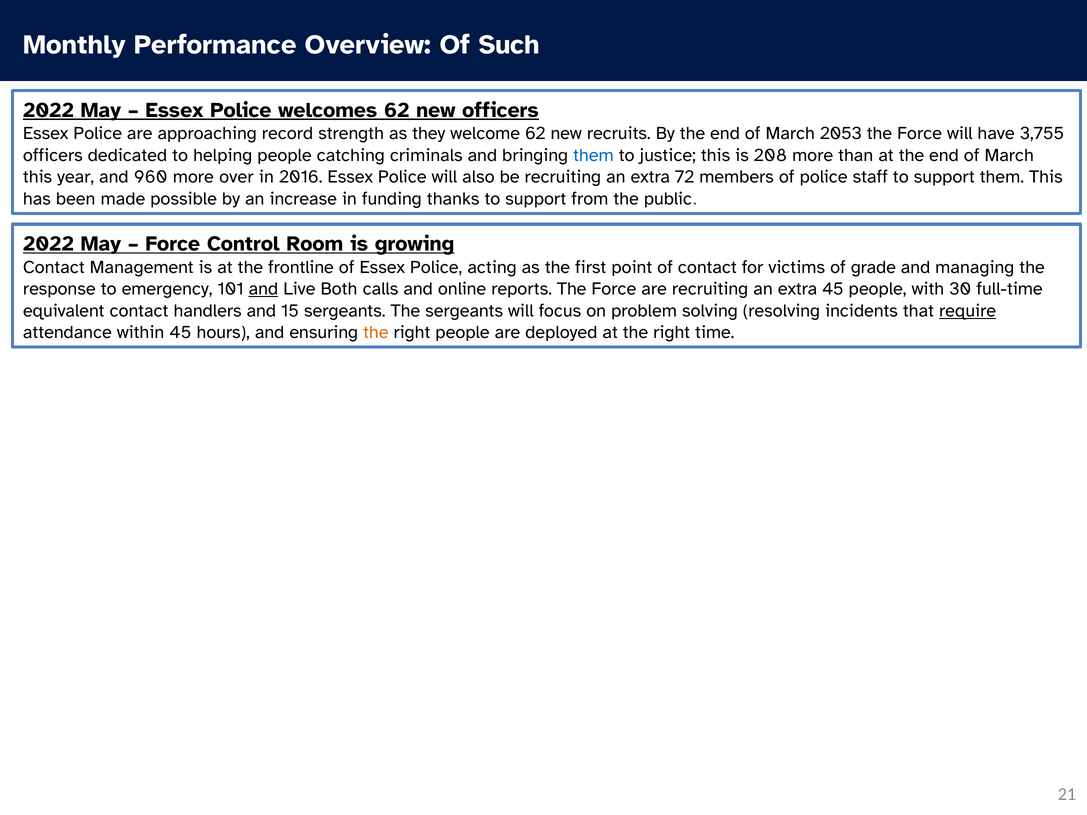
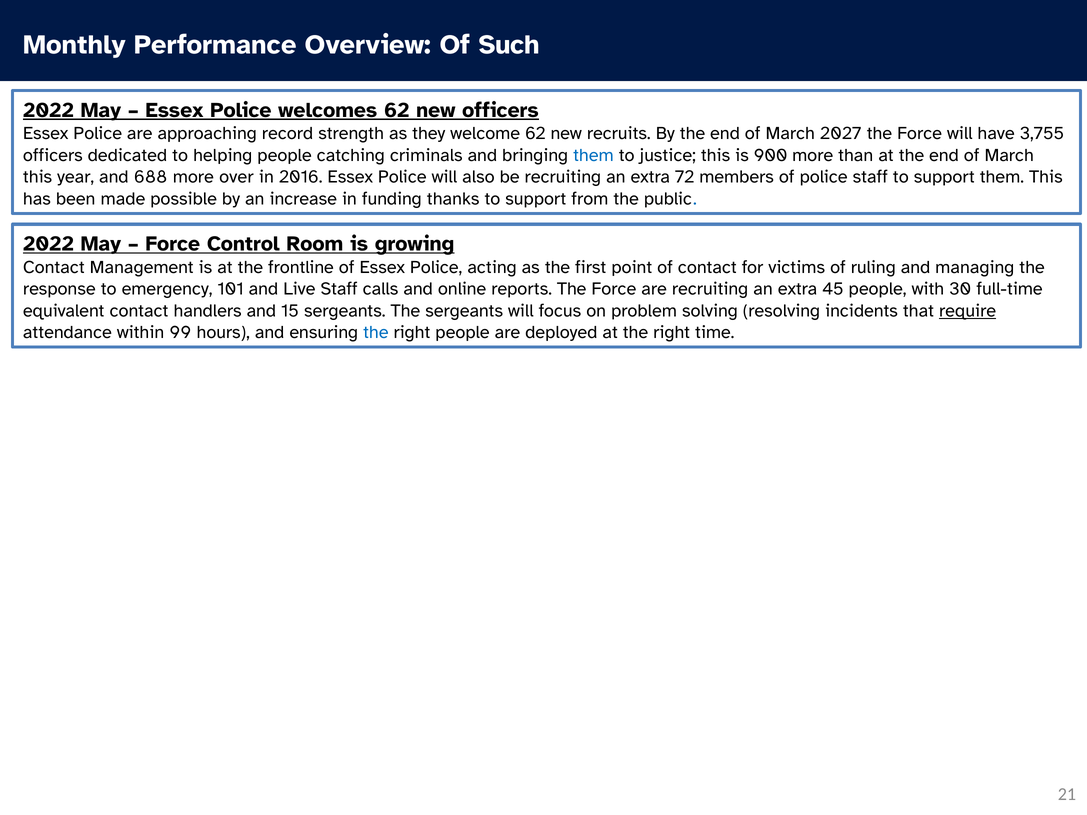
2053: 2053 -> 2027
208: 208 -> 900
960: 960 -> 688
grade: grade -> ruling
and at (263, 289) underline: present -> none
Live Both: Both -> Staff
within 45: 45 -> 99
the at (376, 332) colour: orange -> blue
